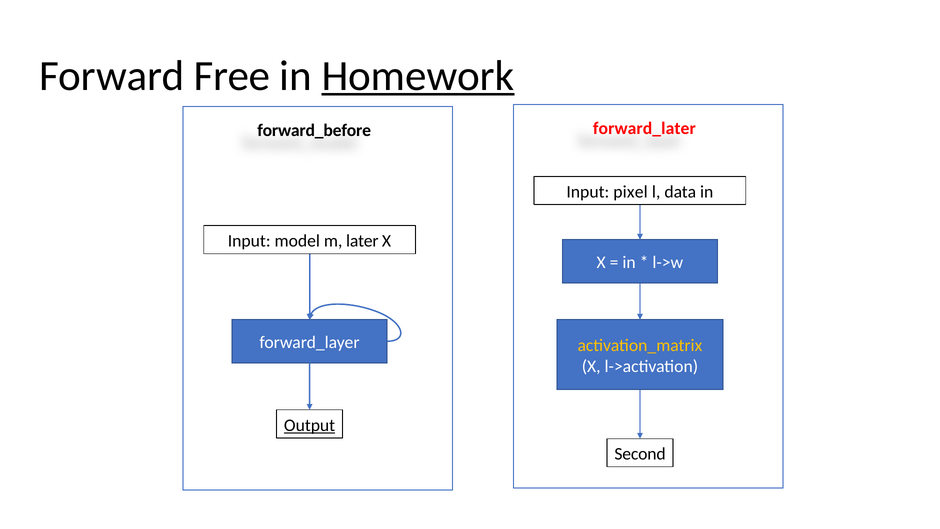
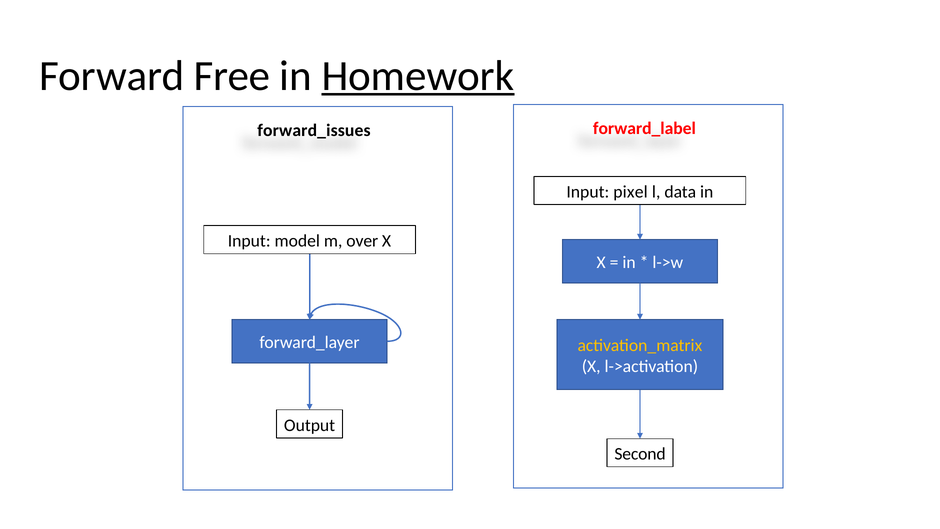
forward_later: forward_later -> forward_label
forward_before: forward_before -> forward_issues
later: later -> over
Output underline: present -> none
